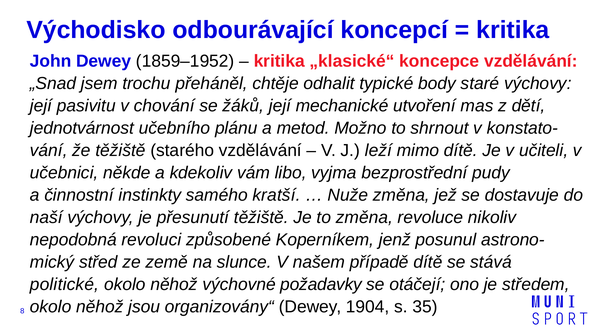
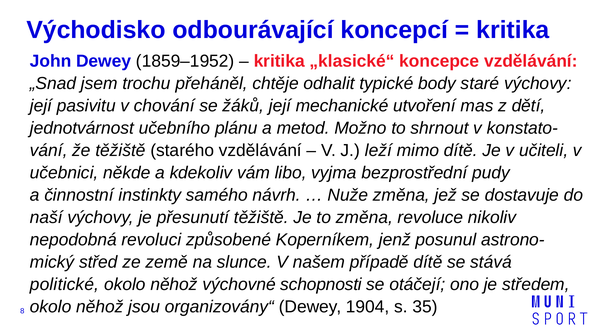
kratší: kratší -> návrh
požadavky: požadavky -> schopnosti
